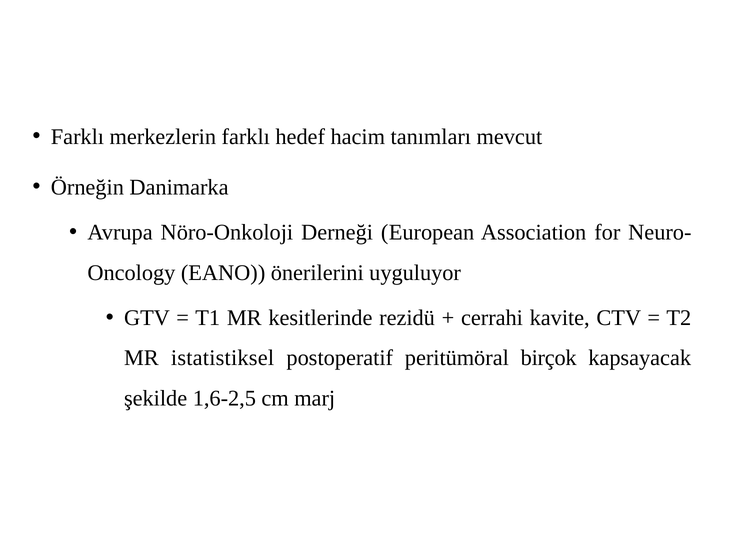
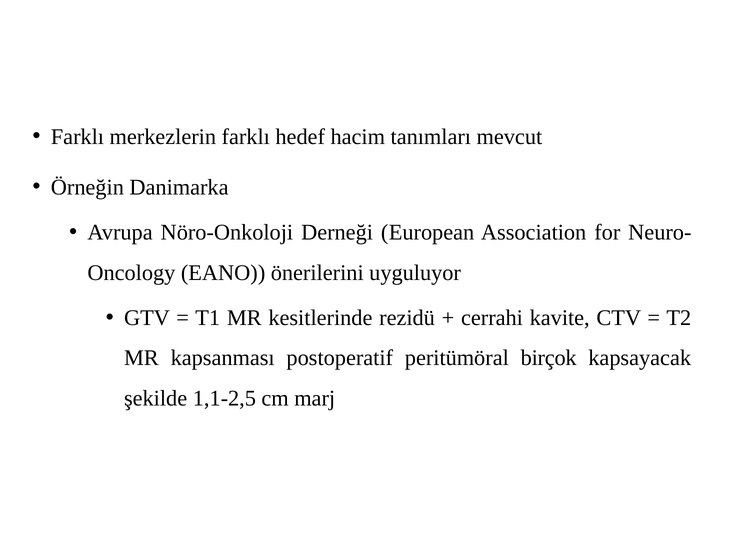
istatistiksel: istatistiksel -> kapsanması
1,6-2,5: 1,6-2,5 -> 1,1-2,5
